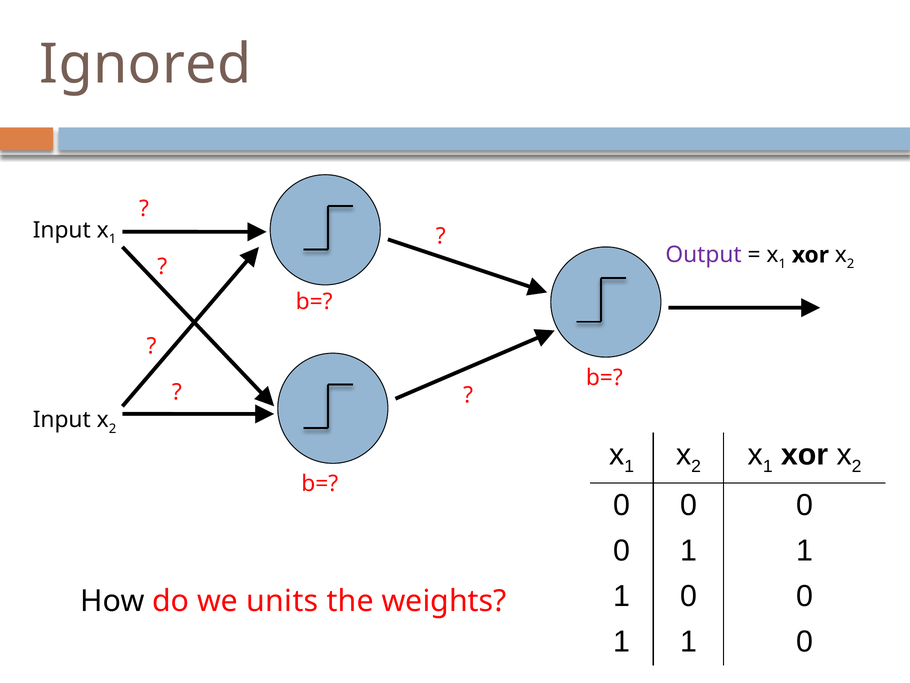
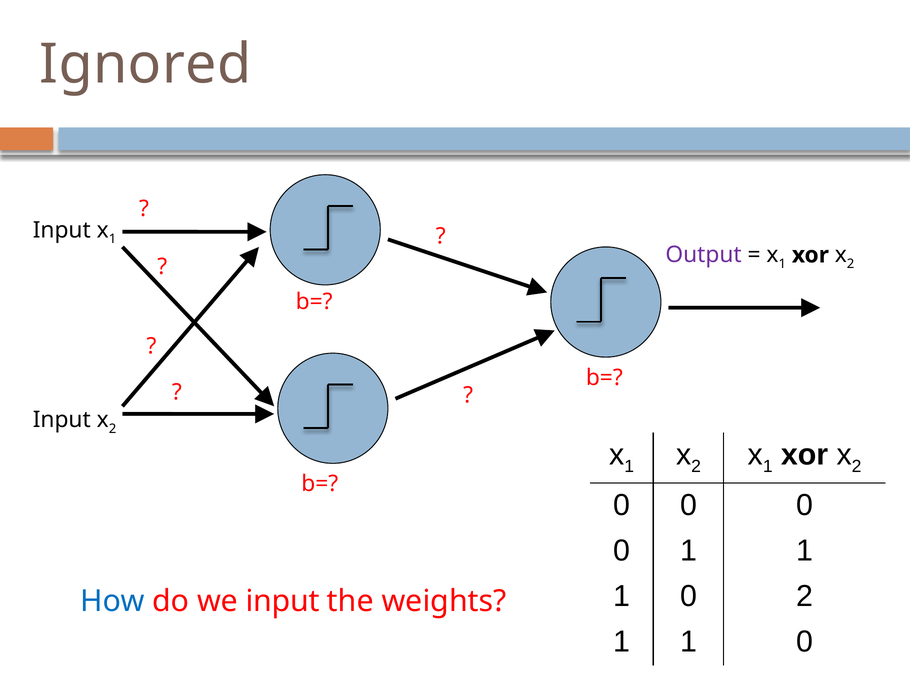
1 0 0: 0 -> 2
How colour: black -> blue
we units: units -> input
